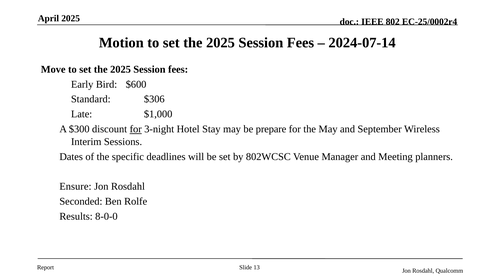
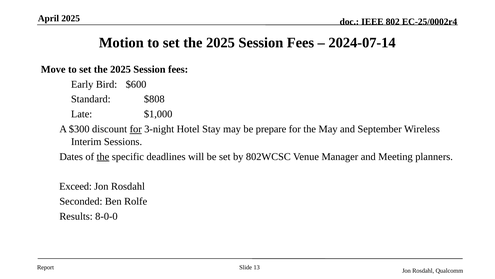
$306: $306 -> $808
the at (103, 156) underline: none -> present
Ensure: Ensure -> Exceed
